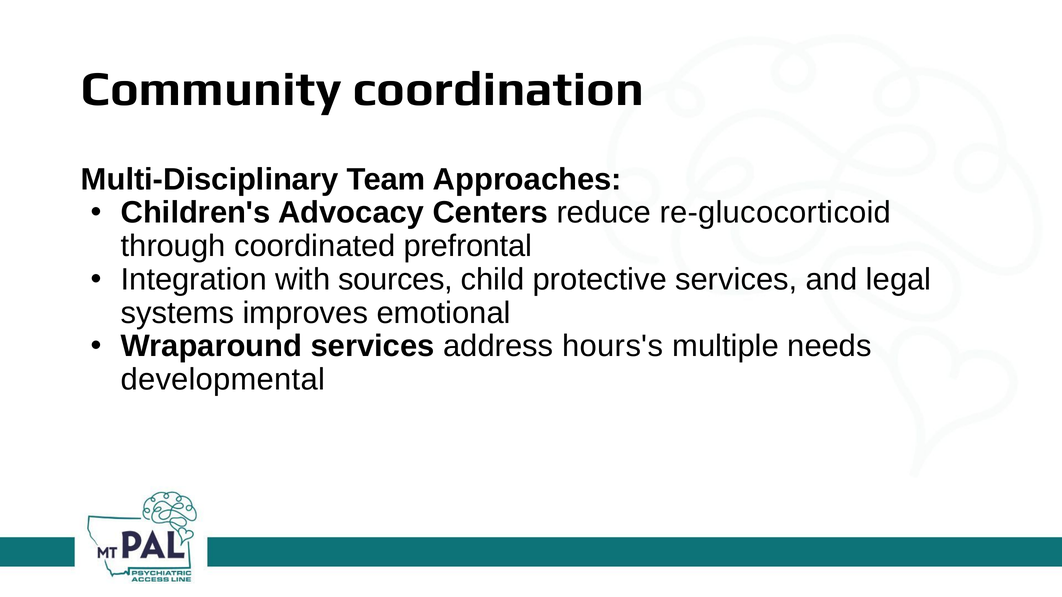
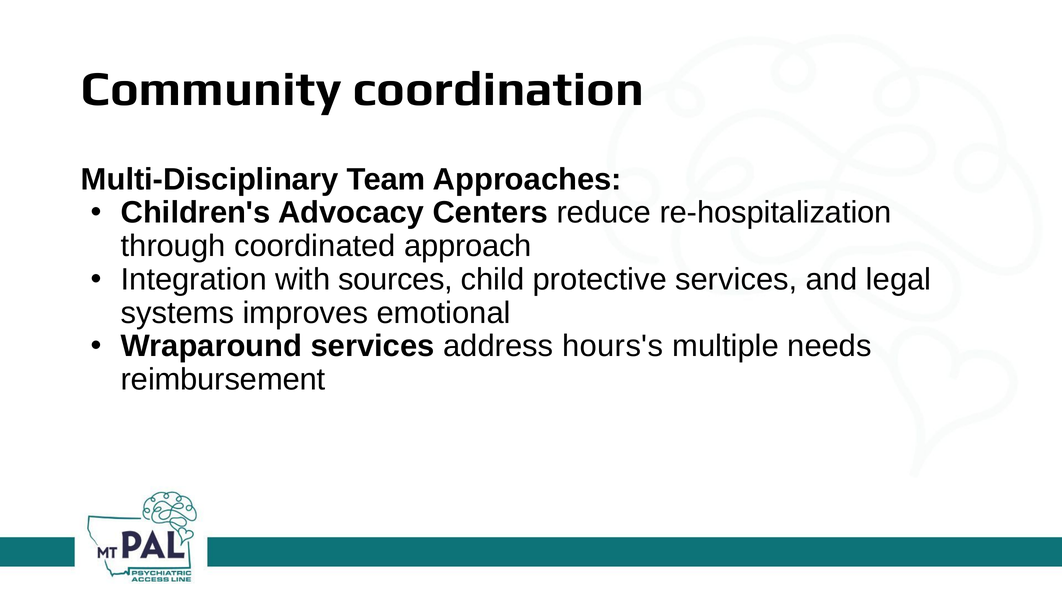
re-glucocorticoid: re-glucocorticoid -> re-hospitalization
prefrontal: prefrontal -> approach
developmental: developmental -> reimbursement
